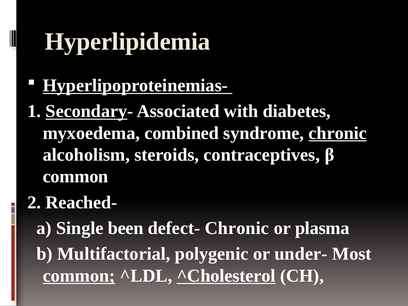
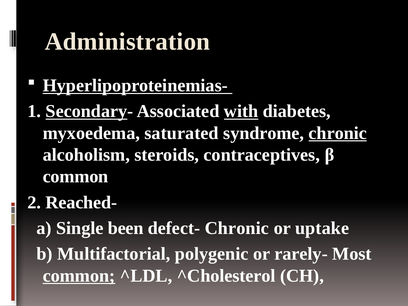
Hyperlipidemia: Hyperlipidemia -> Administration
with underline: none -> present
combined: combined -> saturated
plasma: plasma -> uptake
under-: under- -> rarely-
^Cholesterol underline: present -> none
